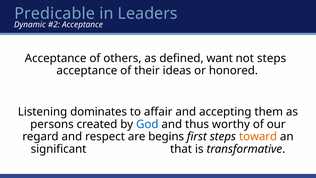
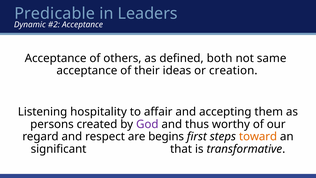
want: want -> both
not steps: steps -> same
honored: honored -> creation
dominates: dominates -> hospitality
God colour: blue -> purple
